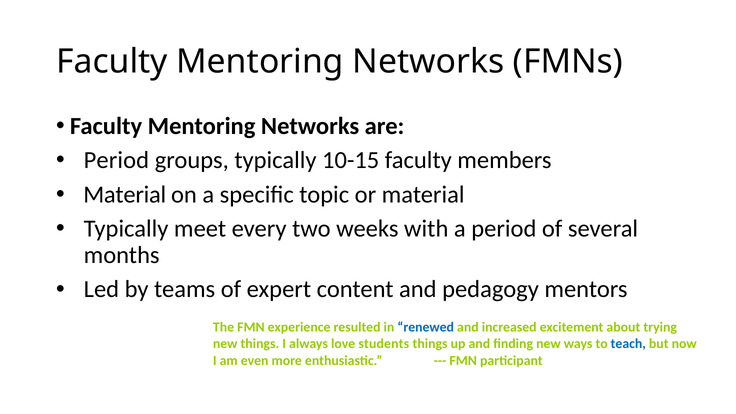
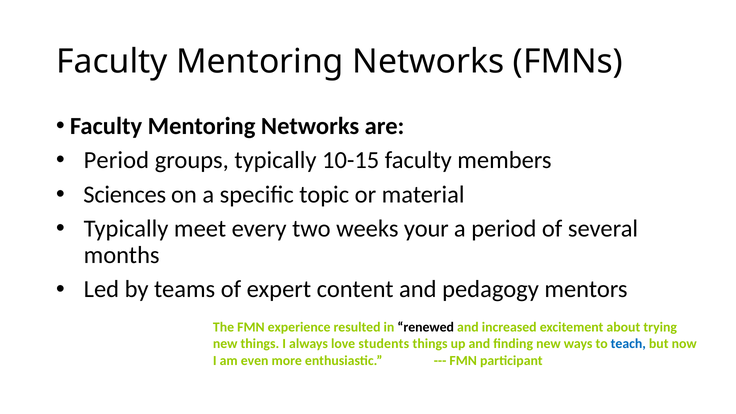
Material at (125, 194): Material -> Sciences
with: with -> your
renewed colour: blue -> black
